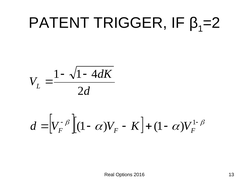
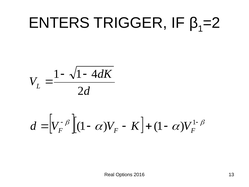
PATENT: PATENT -> ENTERS
